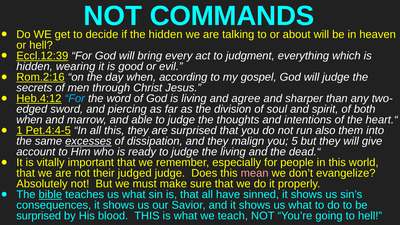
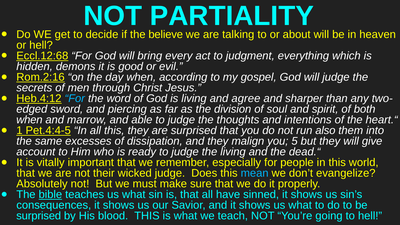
COMMANDS: COMMANDS -> PARTIALITY
the hidden: hidden -> believe
Eccl.12:39: Eccl.12:39 -> Eccl.12:68
wearing: wearing -> demons
excesses underline: present -> none
judged: judged -> wicked
mean colour: pink -> light blue
